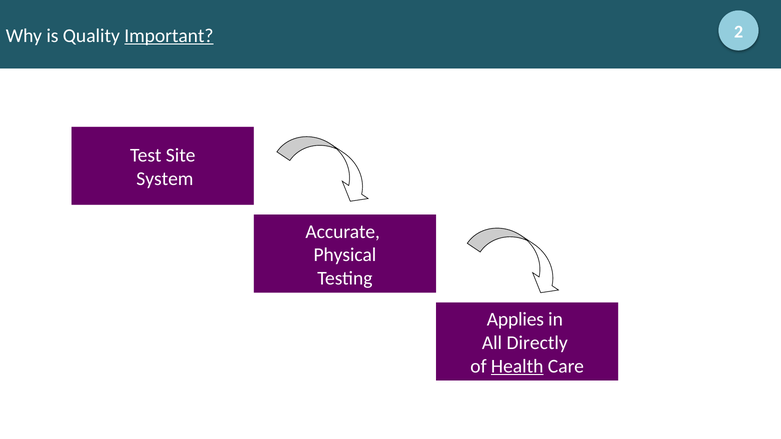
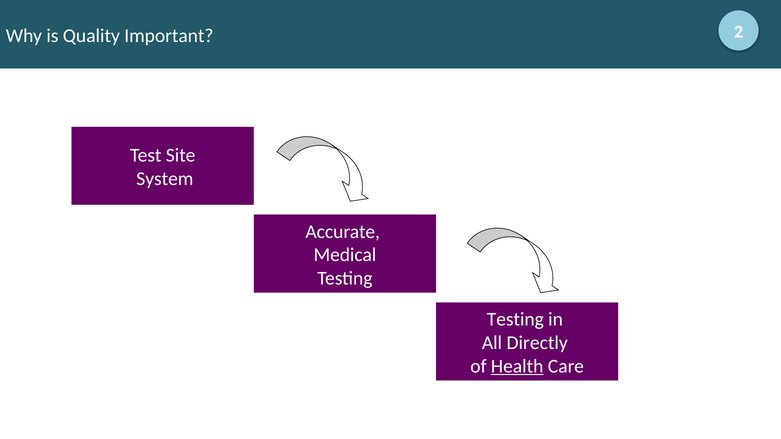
Important underline: present -> none
Physical: Physical -> Medical
Applies at (515, 320): Applies -> Testing
